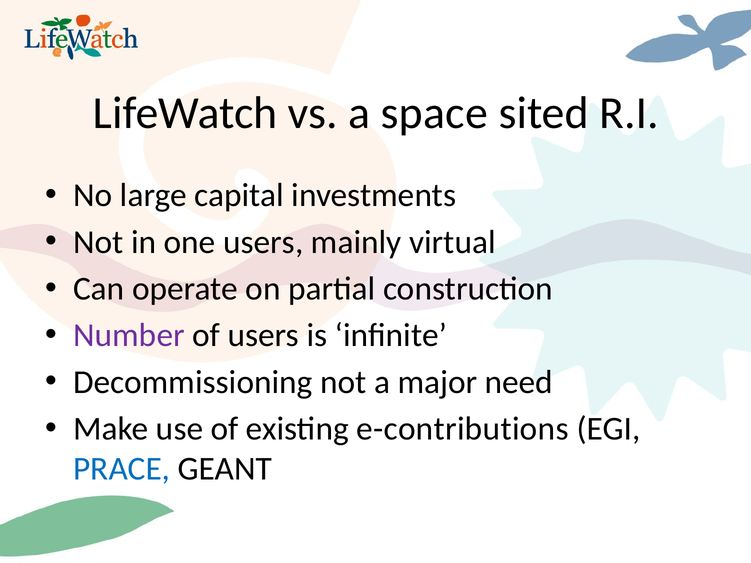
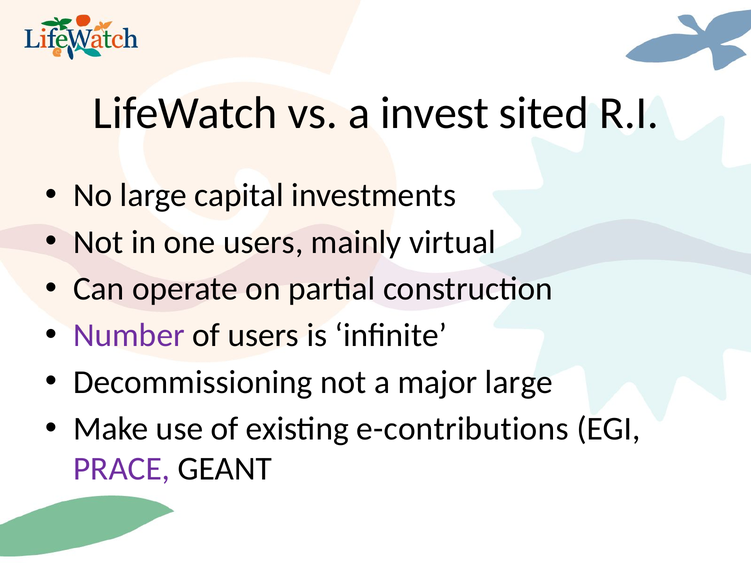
space: space -> invest
major need: need -> large
PRACE colour: blue -> purple
